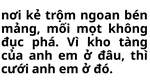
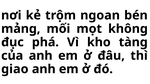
cưới: cưới -> giao
